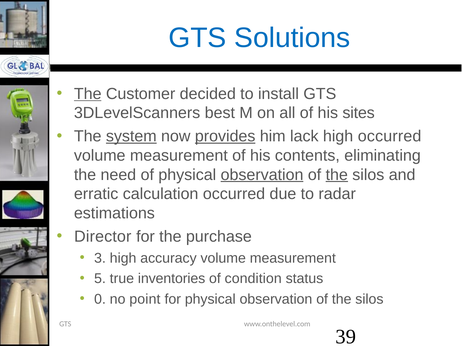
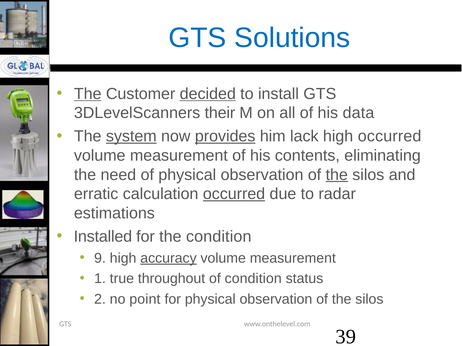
decided underline: none -> present
best: best -> their
sites: sites -> data
observation at (262, 175) underline: present -> none
occurred at (234, 194) underline: none -> present
Director: Director -> Installed
the purchase: purchase -> condition
3: 3 -> 9
accuracy underline: none -> present
5: 5 -> 1
inventories: inventories -> throughout
0: 0 -> 2
